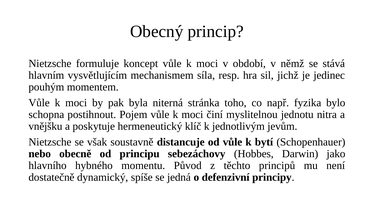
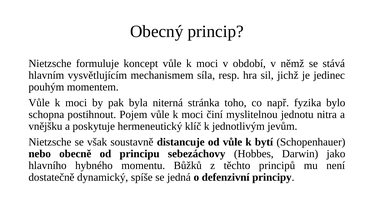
Původ: Původ -> Bůžků
